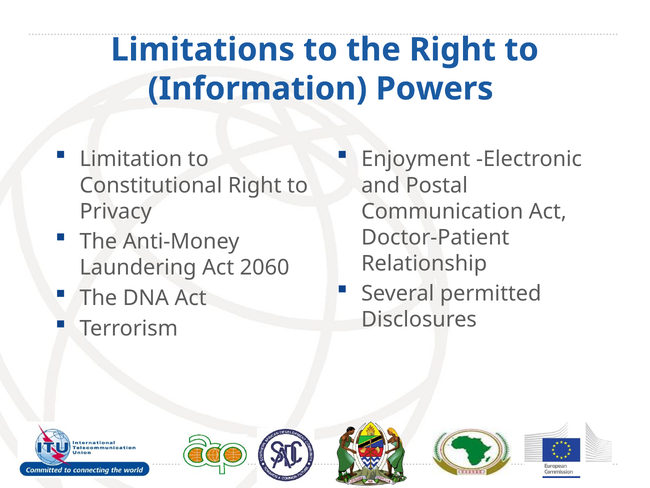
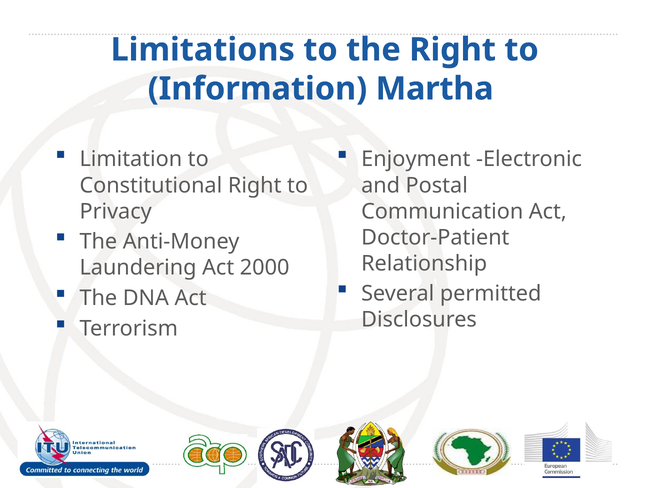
Powers: Powers -> Martha
2060: 2060 -> 2000
